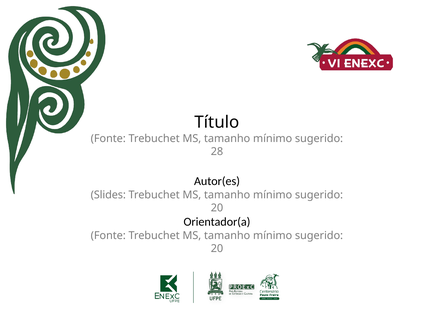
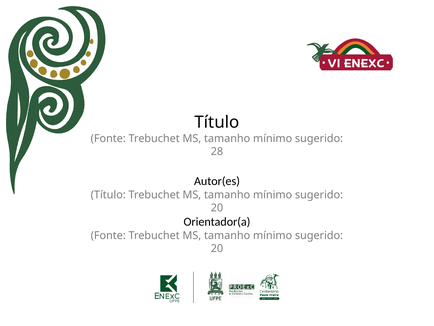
Slides at (108, 195): Slides -> Título
